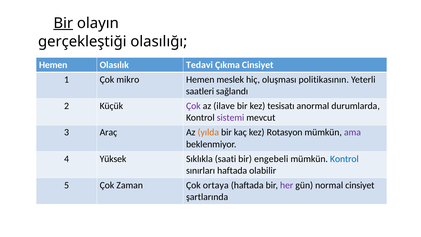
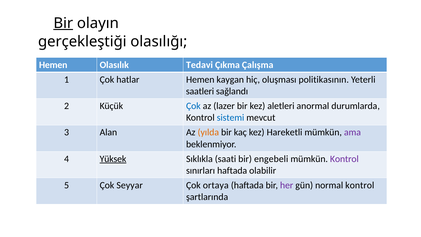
Çıkma Cinsiyet: Cinsiyet -> Çalışma
mikro: mikro -> hatlar
meslek: meslek -> kaygan
Çok at (193, 106) colour: purple -> blue
ilave: ilave -> lazer
tesisatı: tesisatı -> aletleri
sistemi colour: purple -> blue
Araç: Araç -> Alan
Rotasyon: Rotasyon -> Hareketli
Yüksek underline: none -> present
Kontrol at (344, 159) colour: blue -> purple
Zaman: Zaman -> Seyyar
normal cinsiyet: cinsiyet -> kontrol
